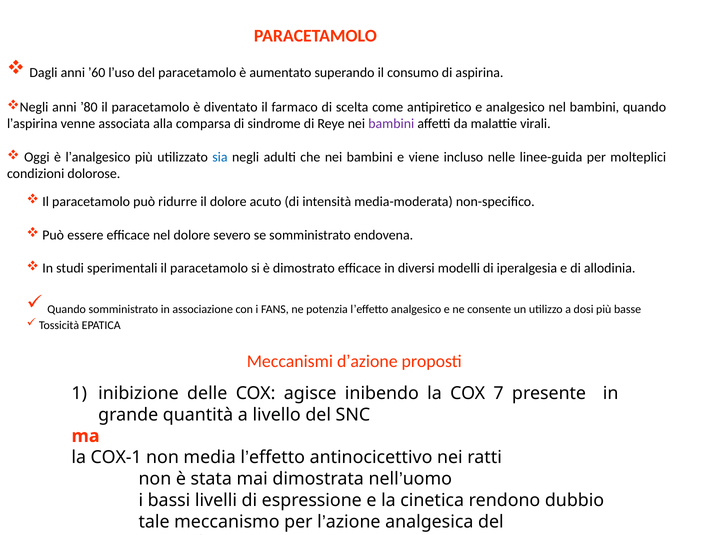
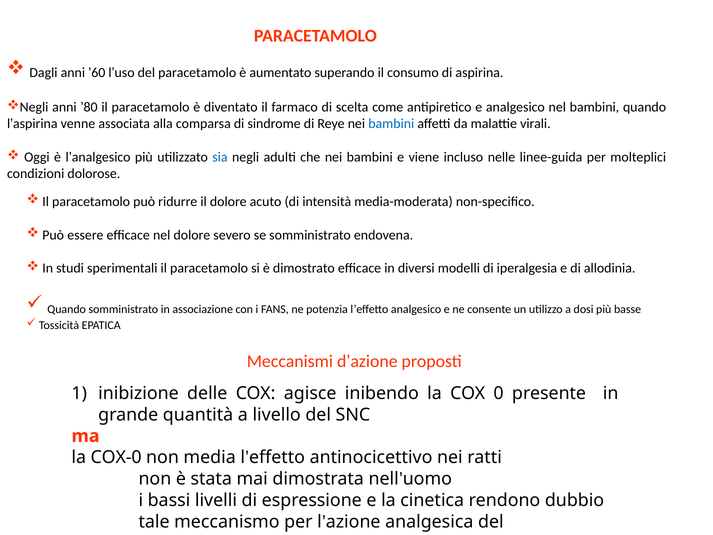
bambini at (391, 124) colour: purple -> blue
7: 7 -> 0
COX-1: COX-1 -> COX-0
